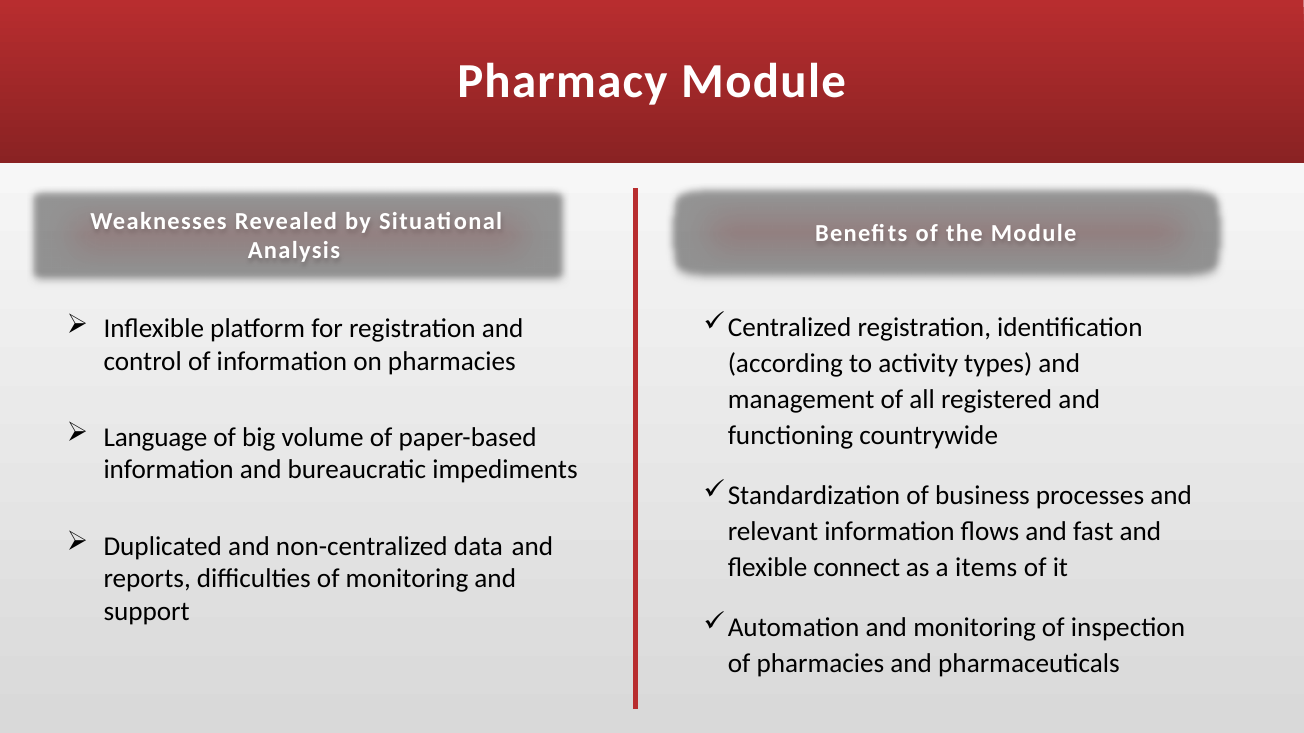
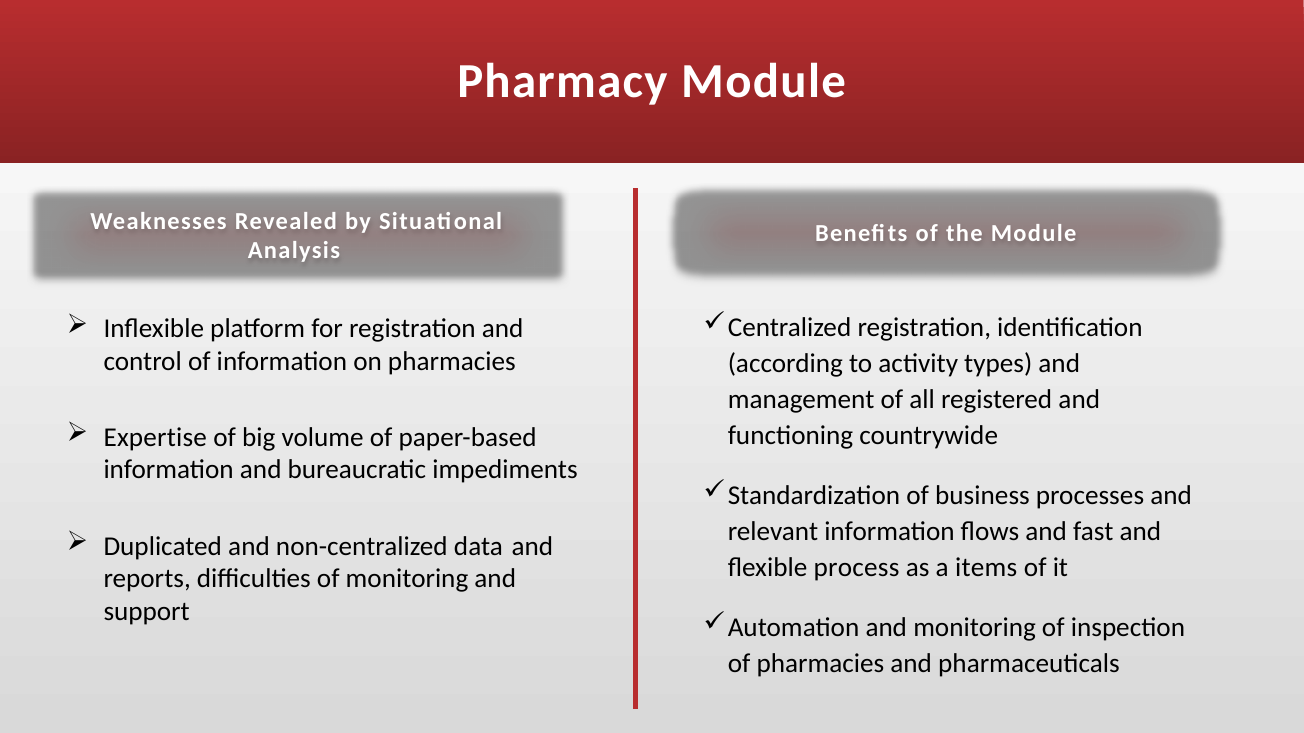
Language: Language -> Expertise
connect: connect -> process
